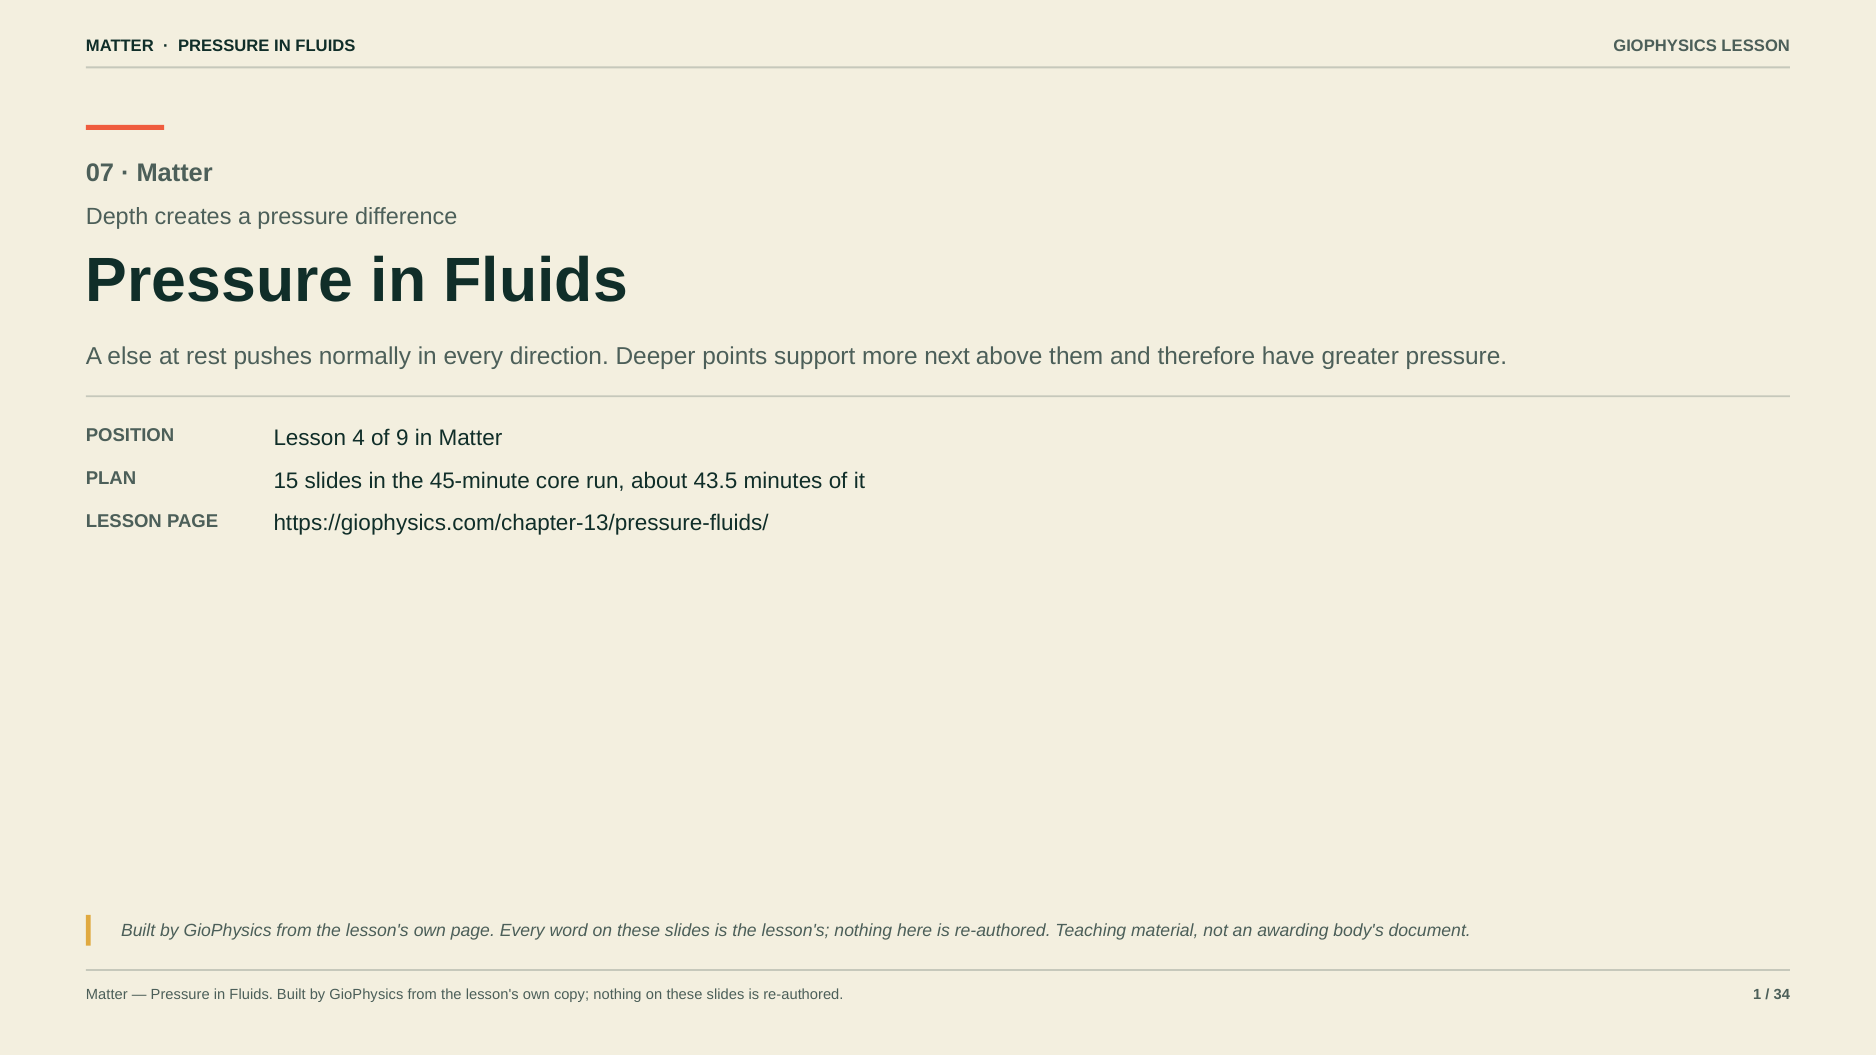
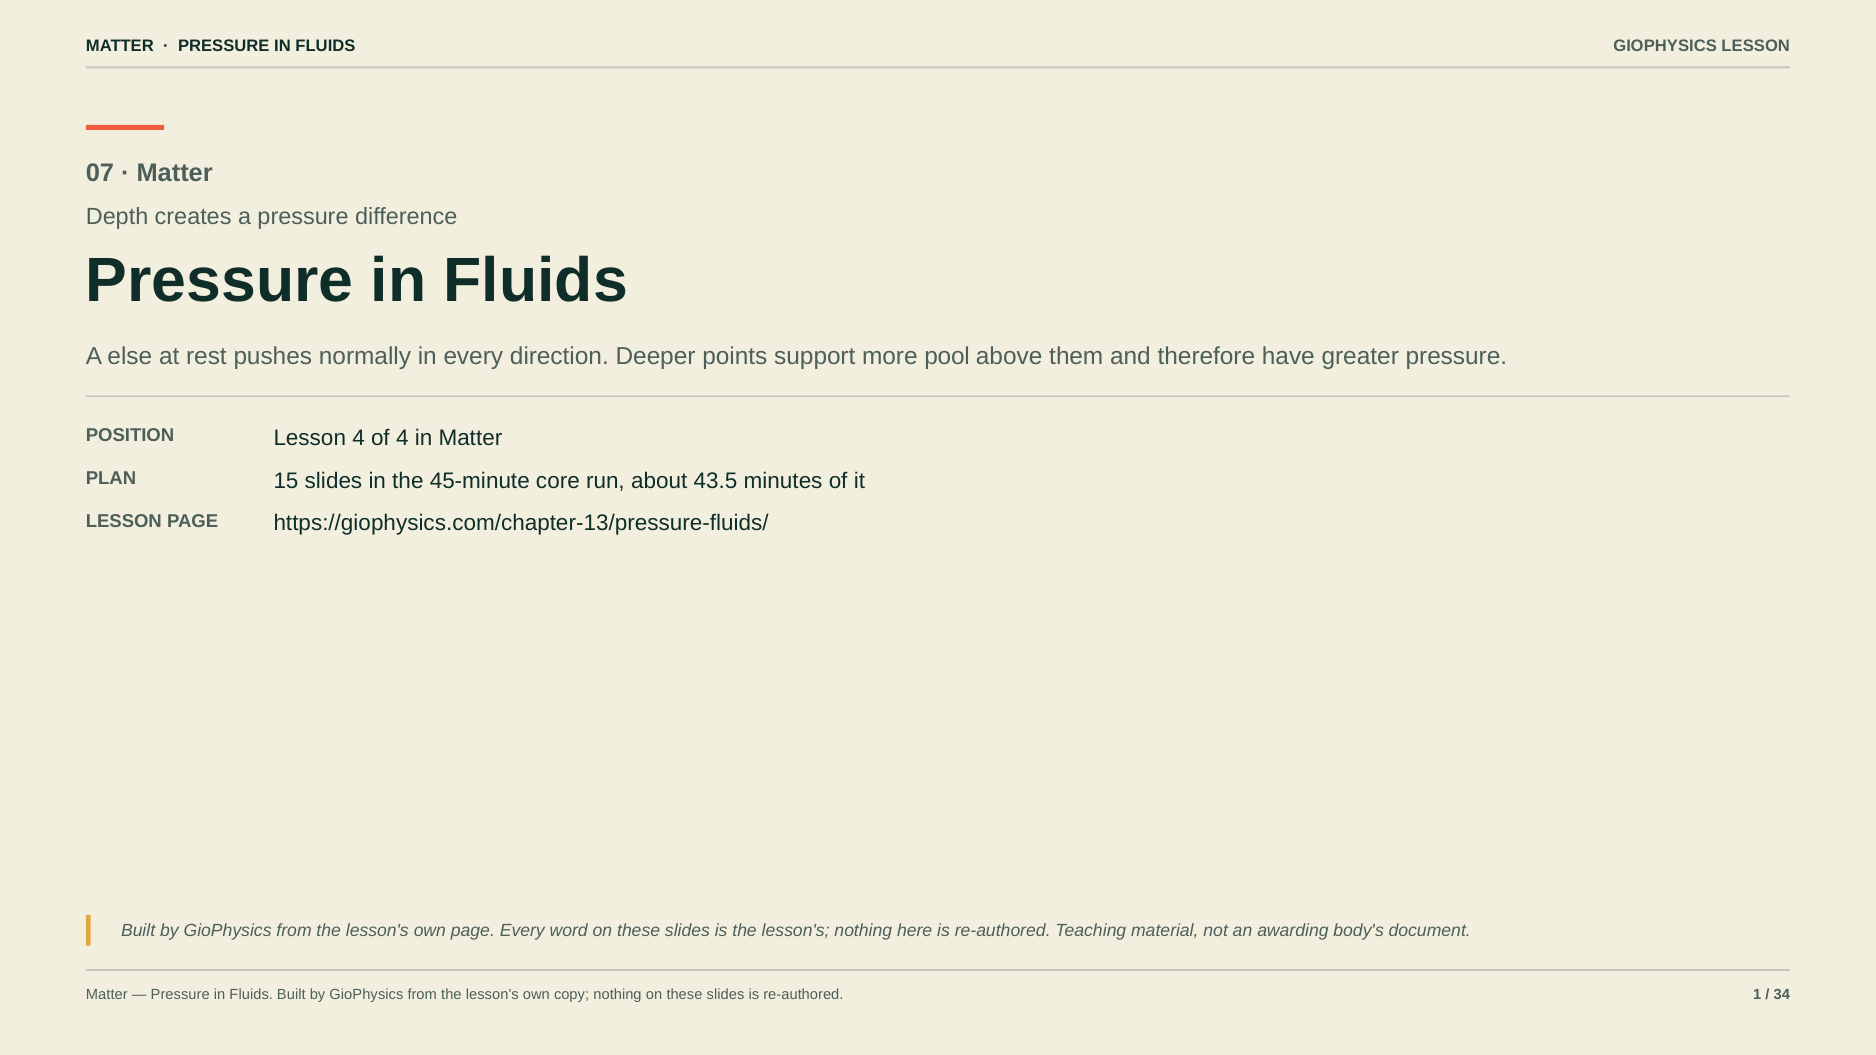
next: next -> pool
of 9: 9 -> 4
